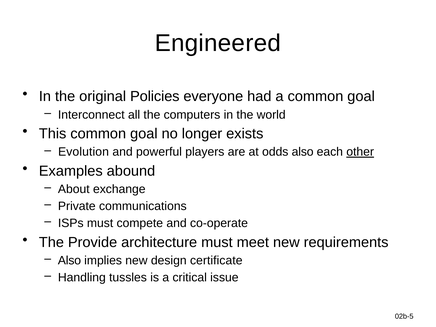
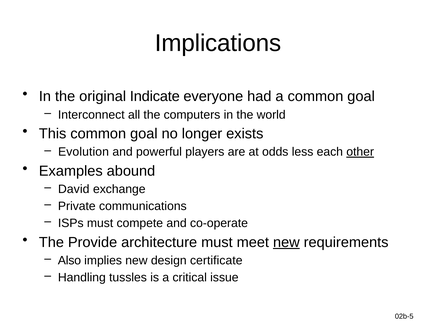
Engineered: Engineered -> Implications
Policies: Policies -> Indicate
odds also: also -> less
About: About -> David
new at (286, 242) underline: none -> present
